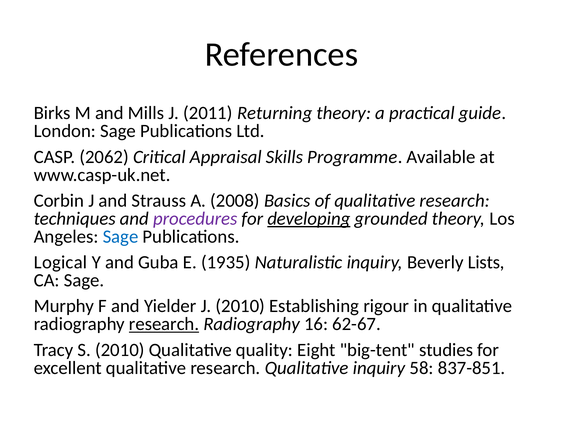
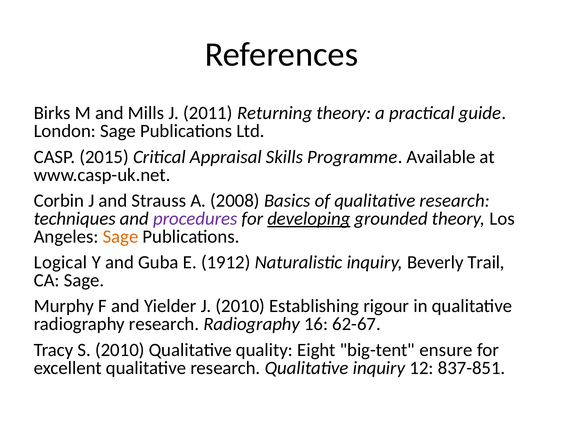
2062: 2062 -> 2015
Sage at (121, 237) colour: blue -> orange
1935: 1935 -> 1912
Lists: Lists -> Trail
research at (164, 324) underline: present -> none
studies: studies -> ensure
58: 58 -> 12
